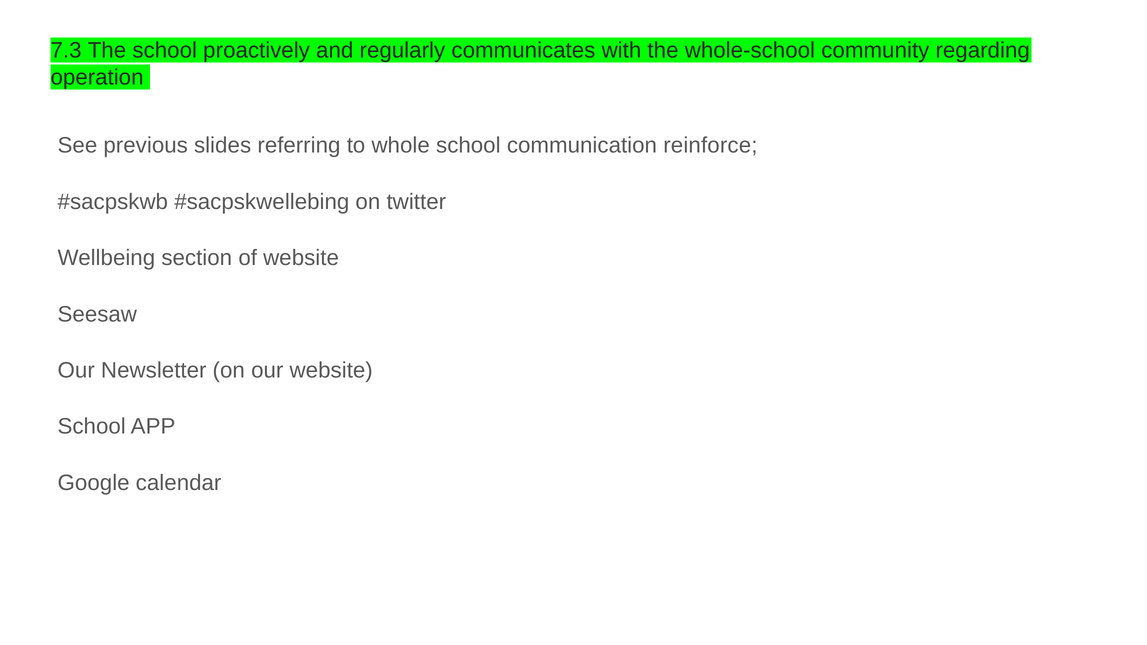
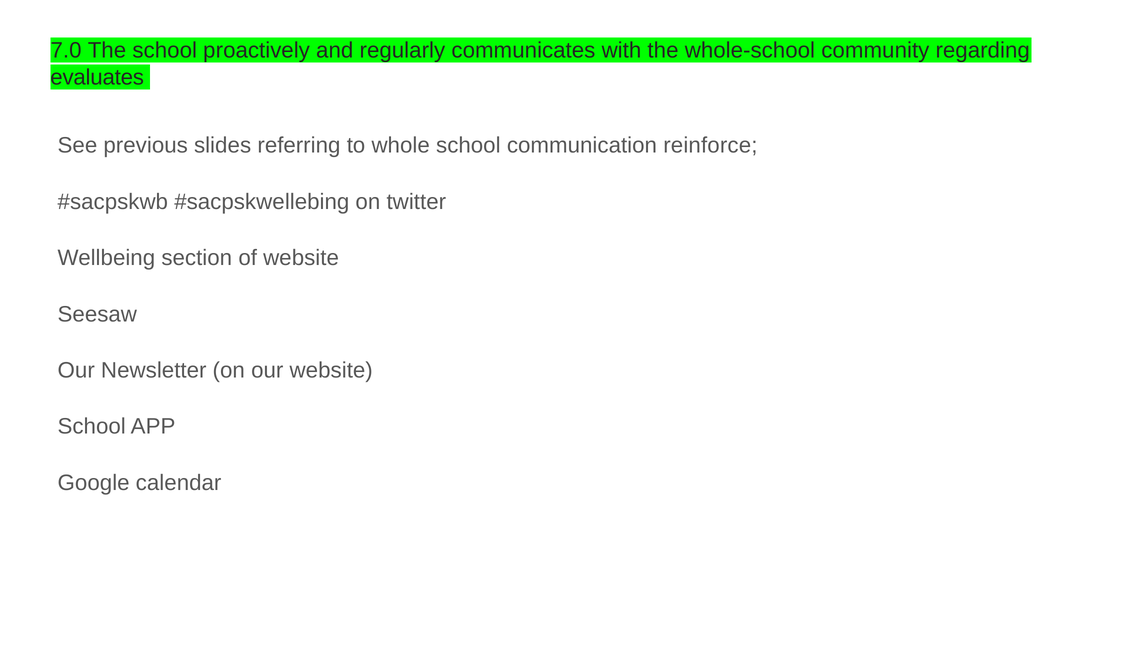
7.3: 7.3 -> 7.0
operation: operation -> evaluates
